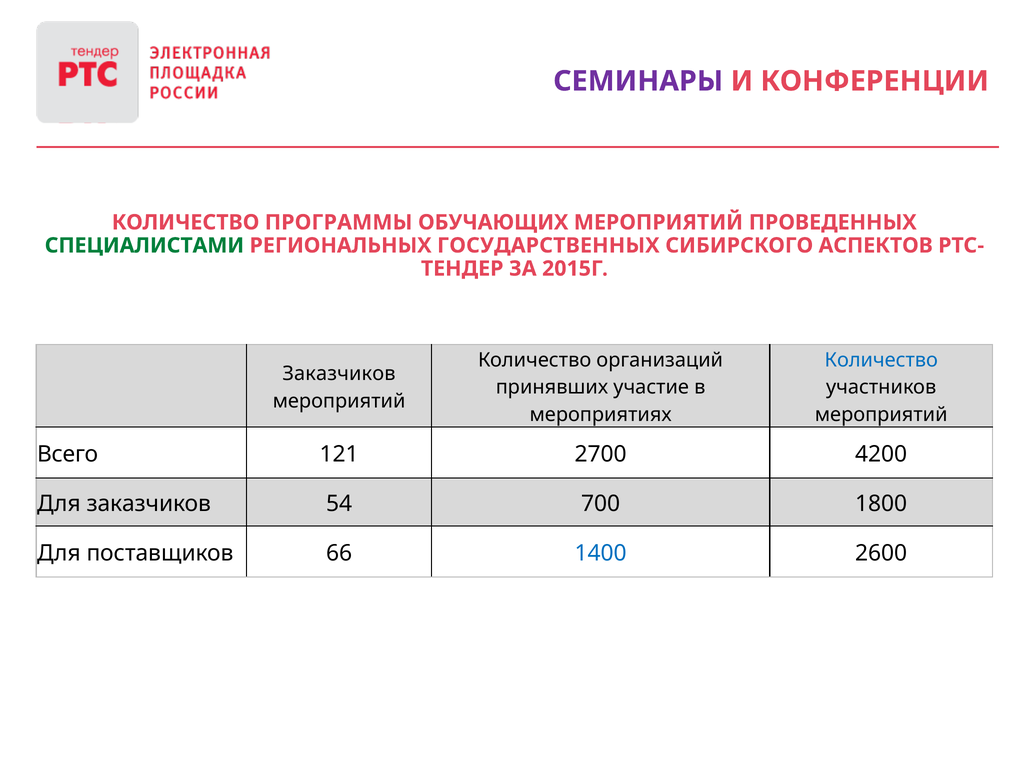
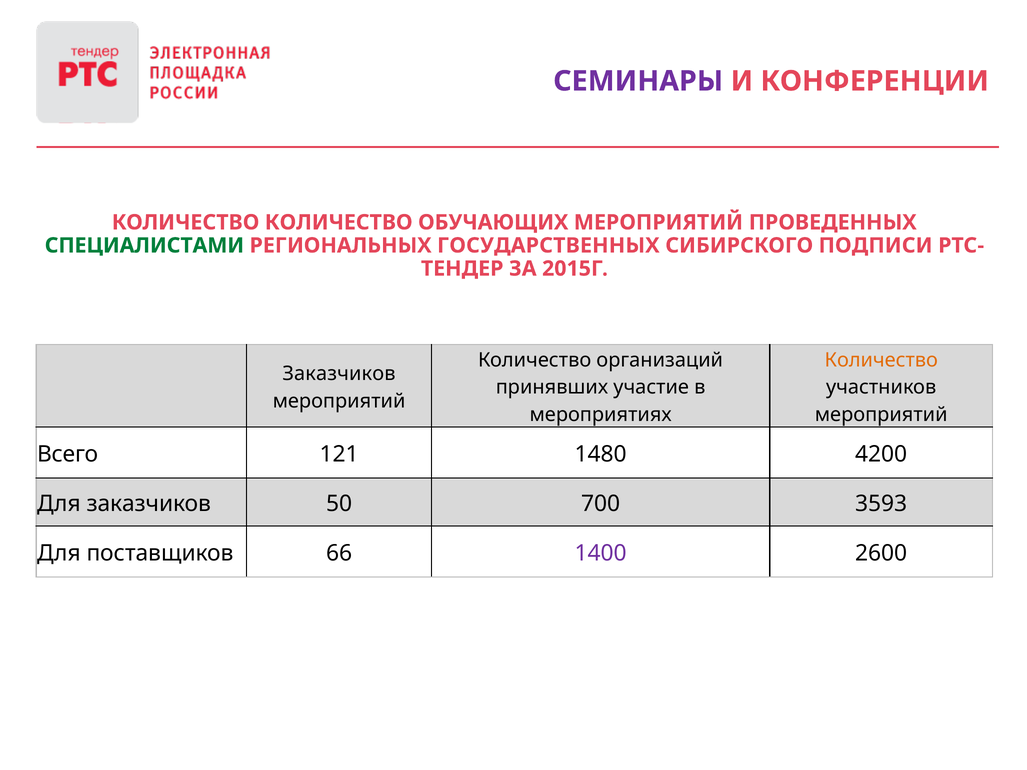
КОЛИЧЕСТВО ПРОГРАММЫ: ПРОГРАММЫ -> КОЛИЧЕСТВО
АСПЕКТОВ: АСПЕКТОВ -> ПОДПИСИ
Количество at (881, 360) colour: blue -> orange
2700: 2700 -> 1480
54: 54 -> 50
1800: 1800 -> 3593
1400 colour: blue -> purple
